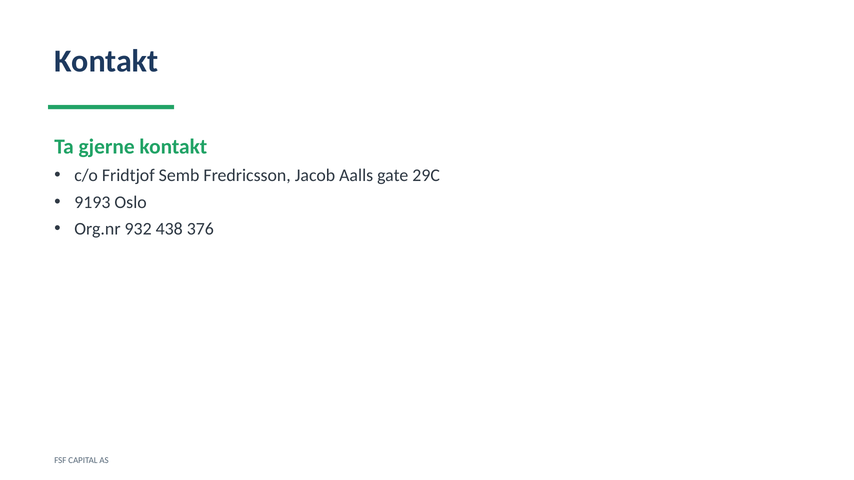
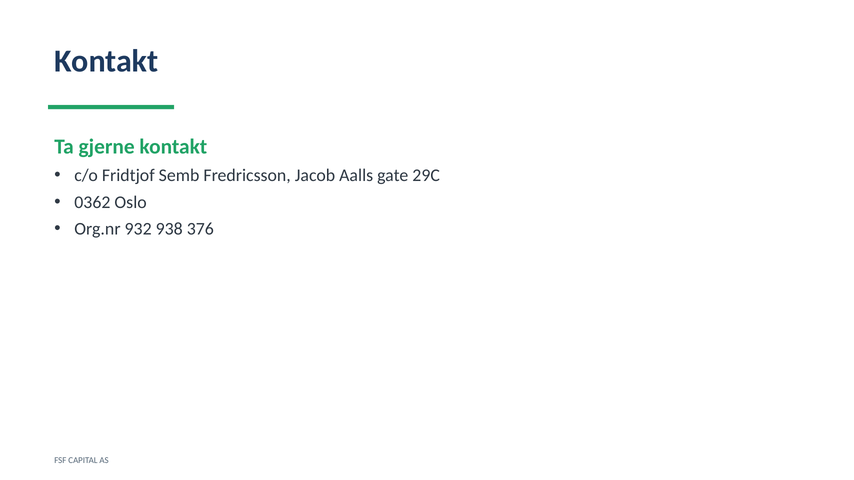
9193: 9193 -> 0362
438: 438 -> 938
